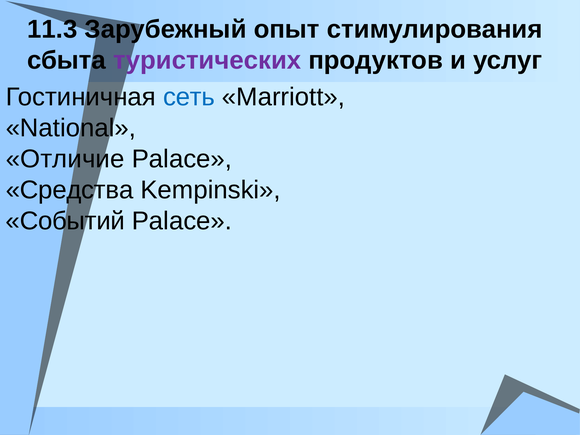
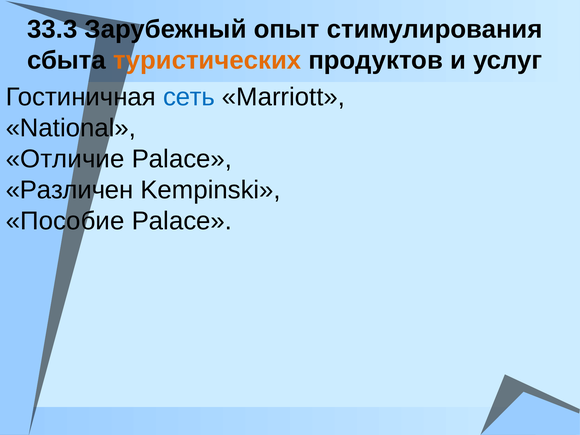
11.3: 11.3 -> 33.3
туристических colour: purple -> orange
Средства: Средства -> Различен
Событий: Событий -> Пособие
